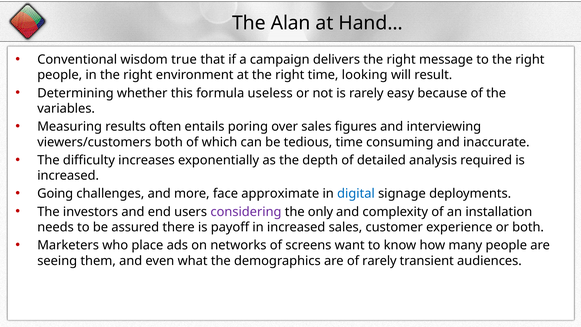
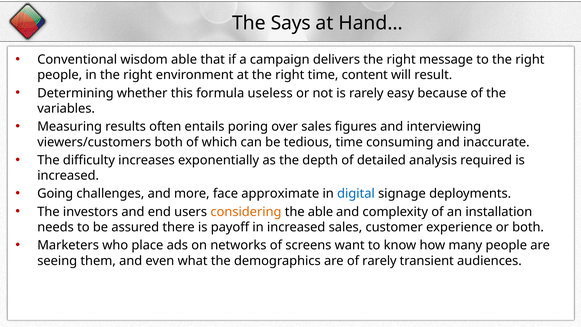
Alan: Alan -> Says
wisdom true: true -> able
looking: looking -> content
considering colour: purple -> orange
the only: only -> able
